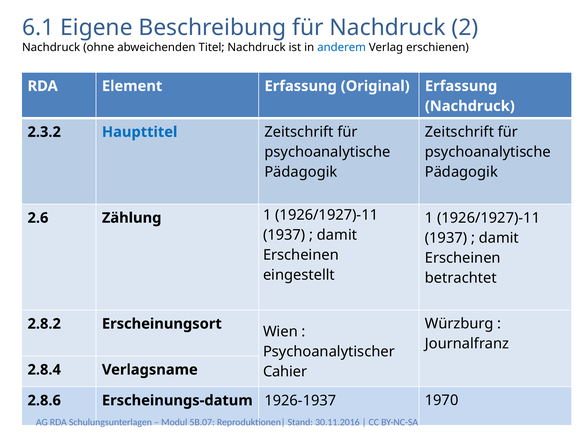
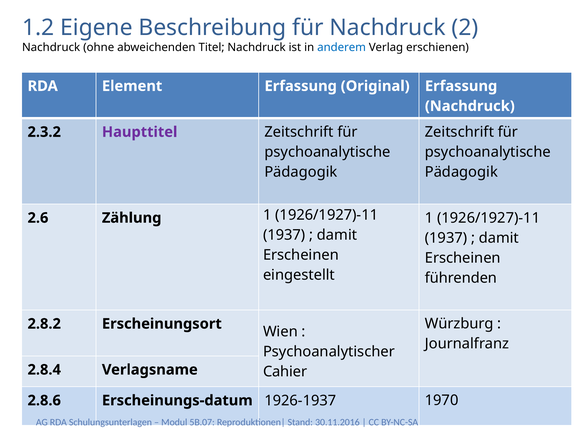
6.1: 6.1 -> 1.2
Haupttitel colour: blue -> purple
betrachtet: betrachtet -> führenden
